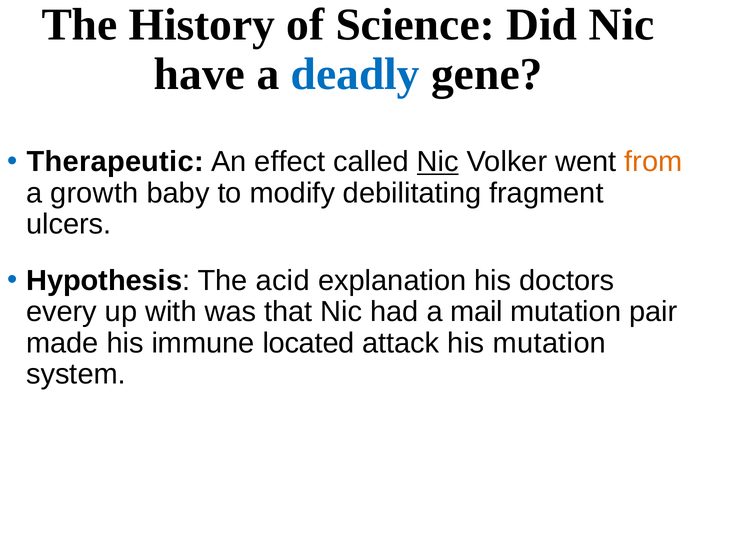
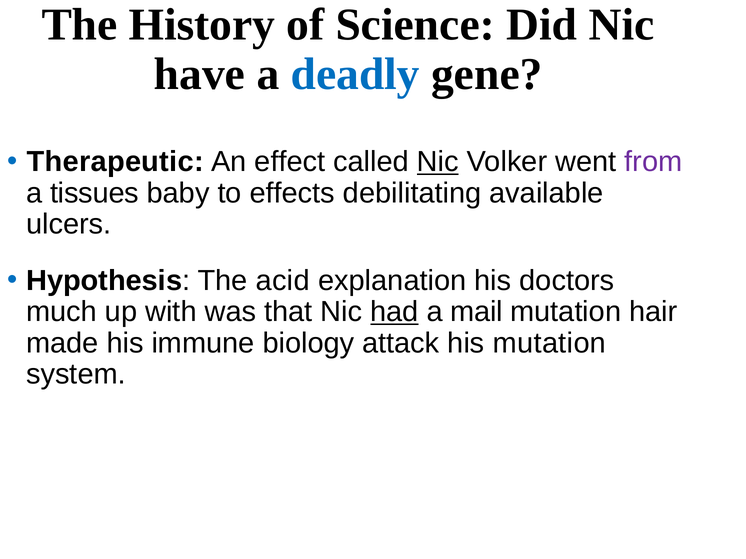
from colour: orange -> purple
growth: growth -> tissues
modify: modify -> effects
fragment: fragment -> available
every: every -> much
had underline: none -> present
pair: pair -> hair
located: located -> biology
